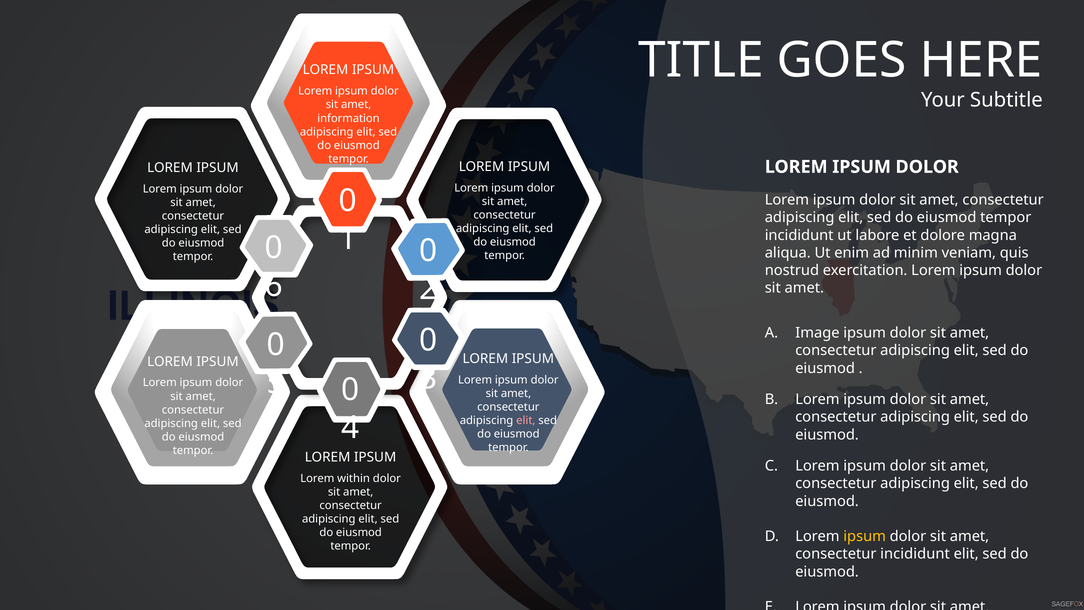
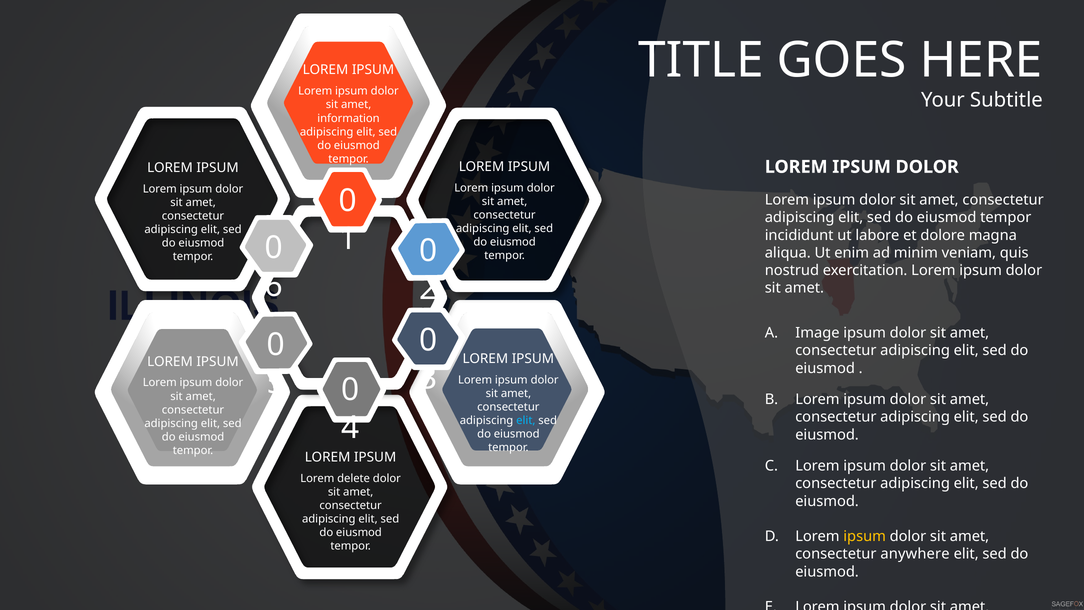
elit at (526, 420) colour: pink -> light blue
within: within -> delete
consectetur incididunt: incididunt -> anywhere
